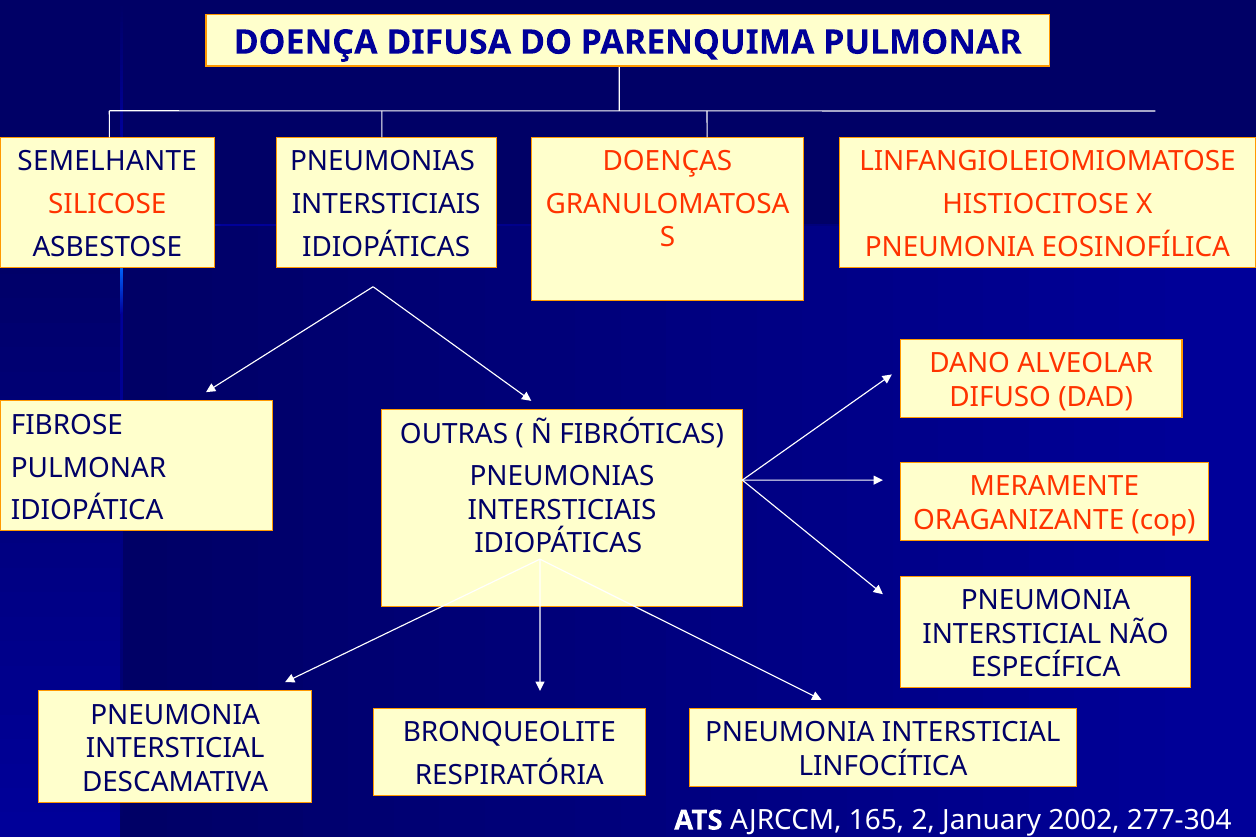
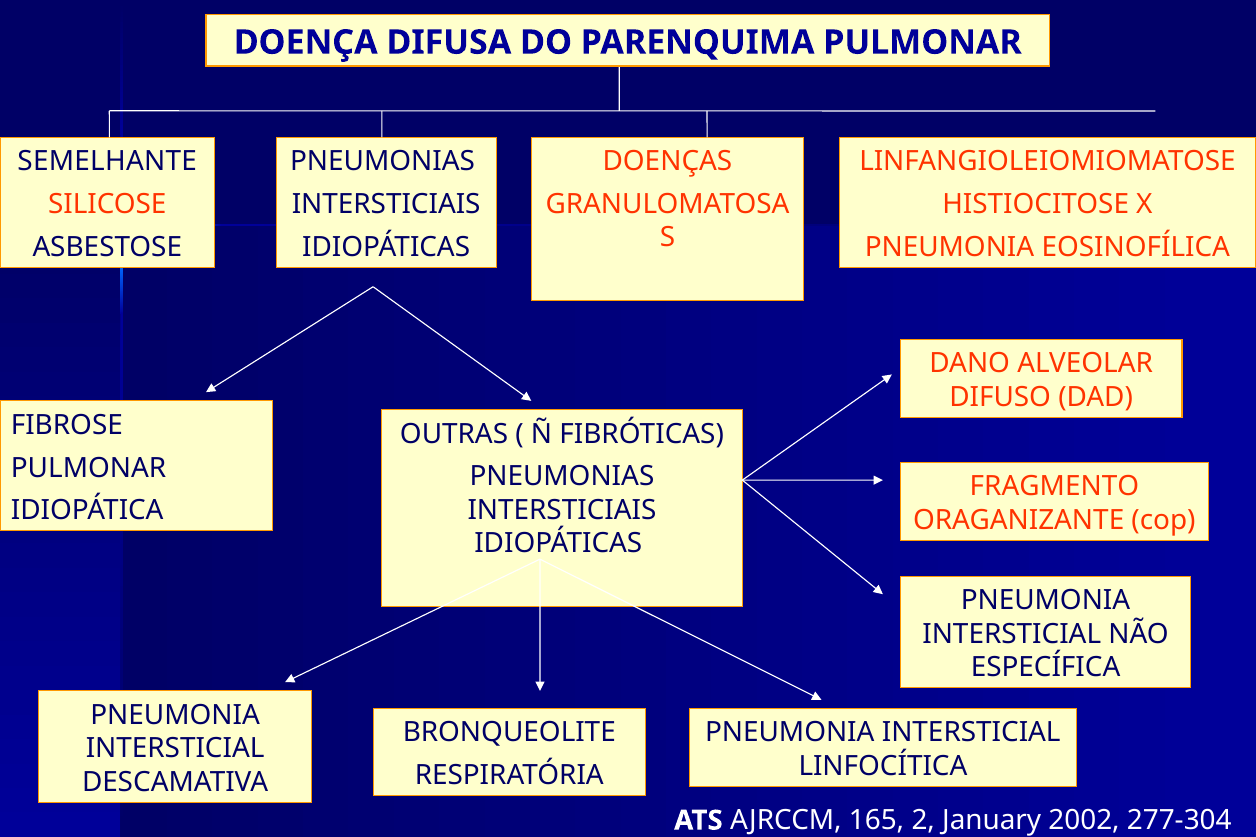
MERAMENTE: MERAMENTE -> FRAGMENTO
